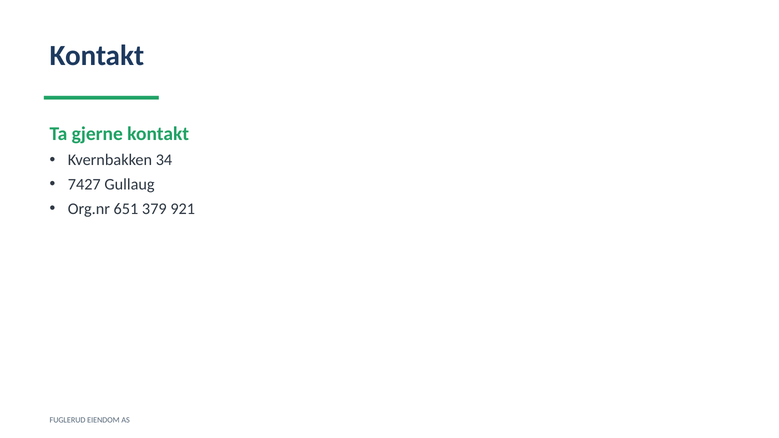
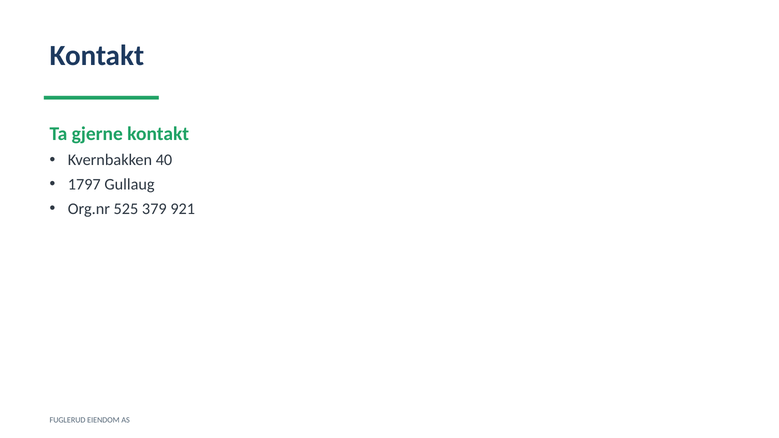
34: 34 -> 40
7427: 7427 -> 1797
651: 651 -> 525
